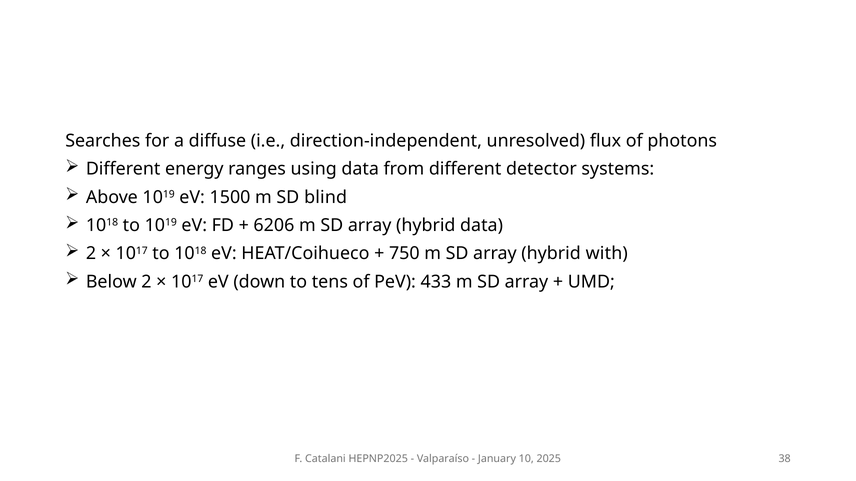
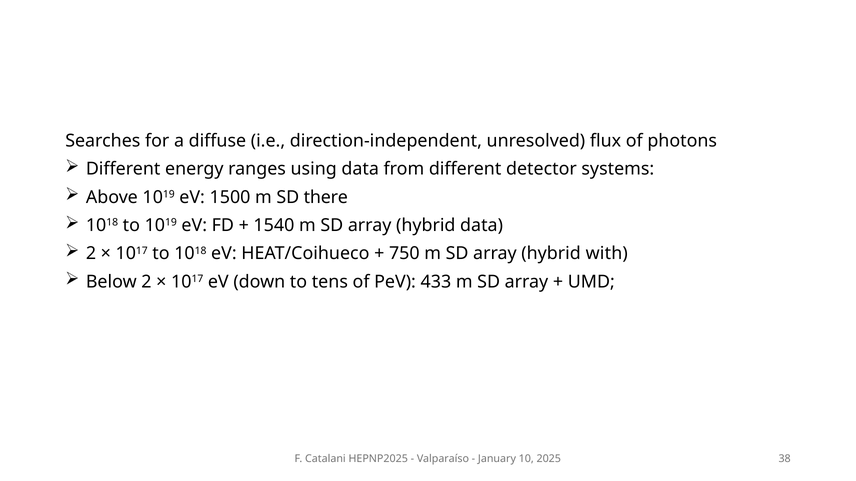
blind: blind -> there
6206: 6206 -> 1540
